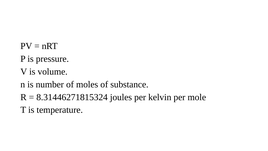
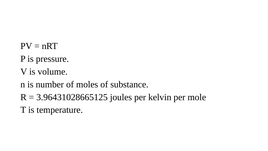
8.31446271815324: 8.31446271815324 -> 3.96431028665125
